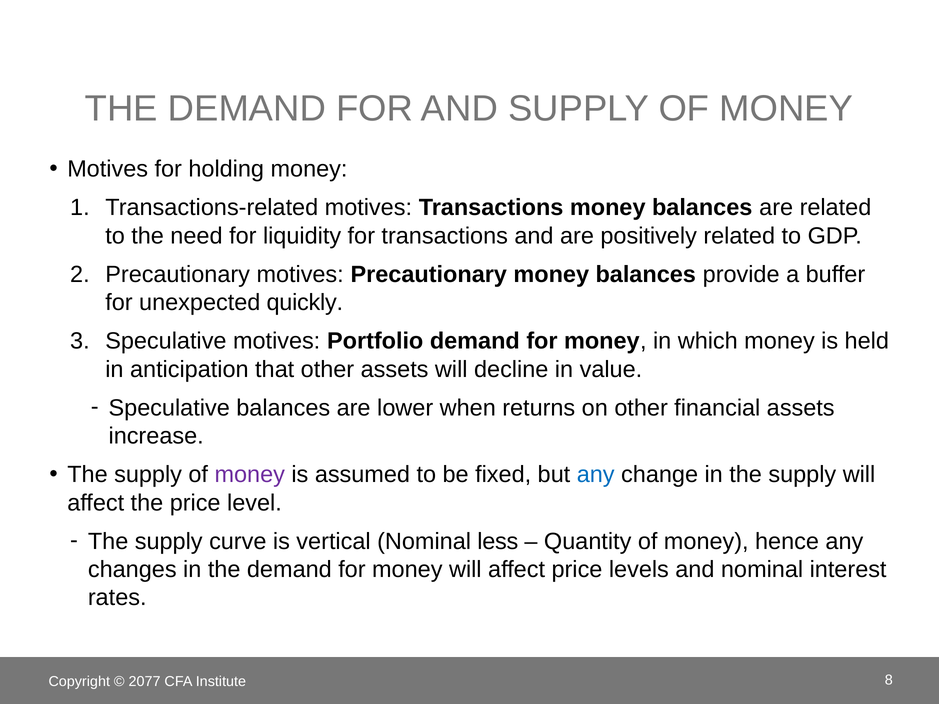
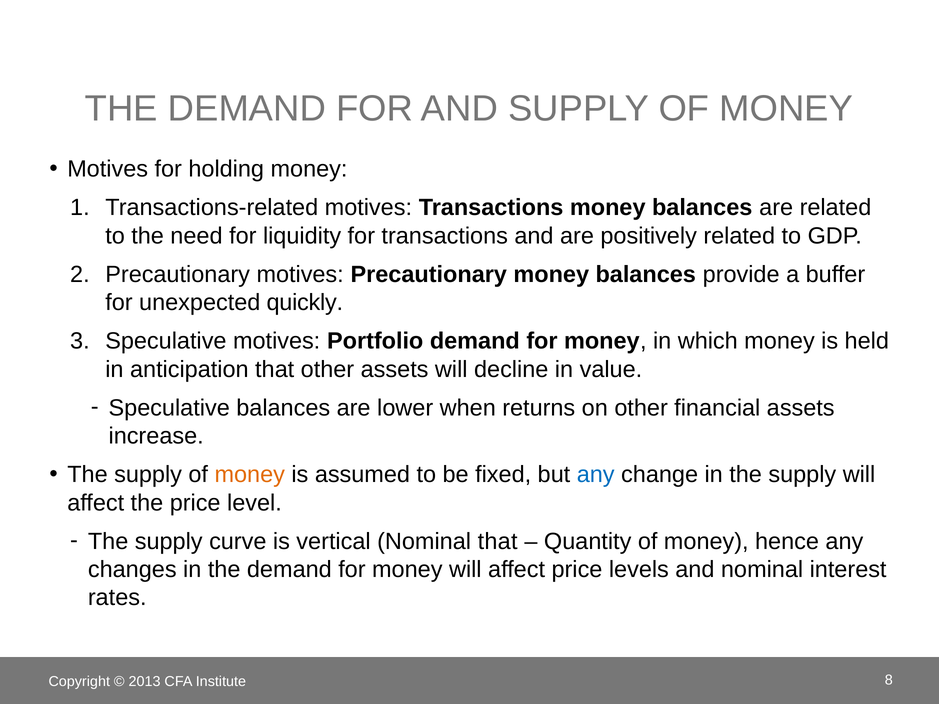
money at (250, 475) colour: purple -> orange
Nominal less: less -> that
2077: 2077 -> 2013
